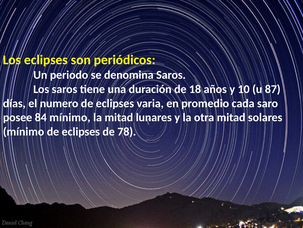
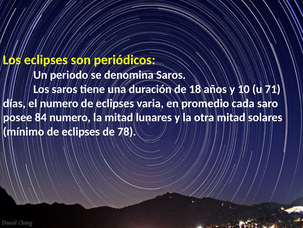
87: 87 -> 71
84 mínimo: mínimo -> numero
